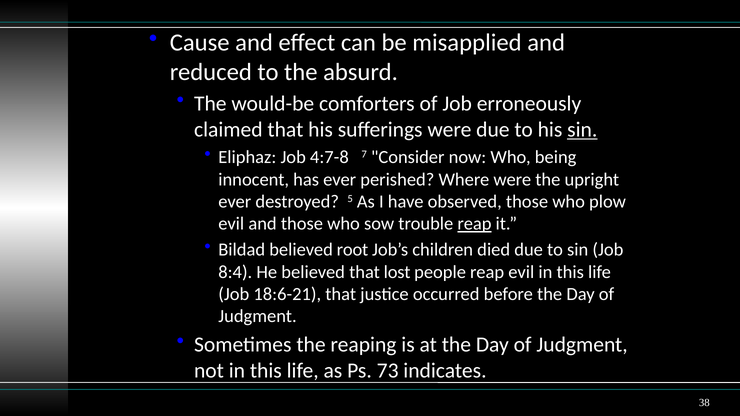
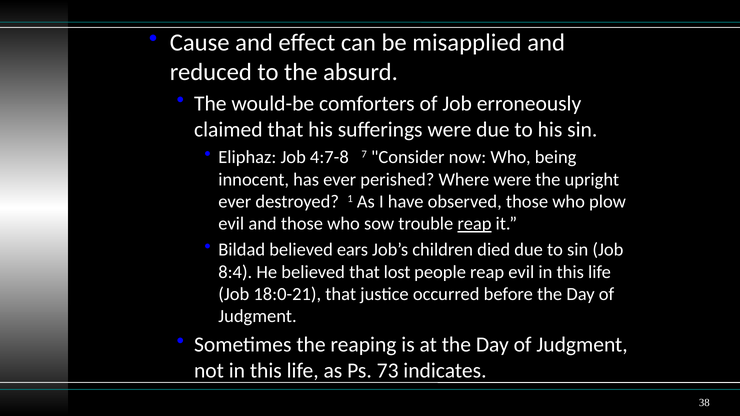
sin at (582, 130) underline: present -> none
5: 5 -> 1
root: root -> ears
18:6-21: 18:6-21 -> 18:0-21
